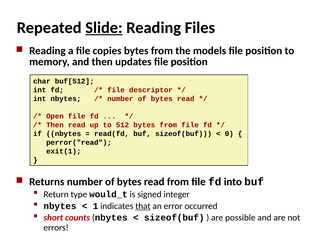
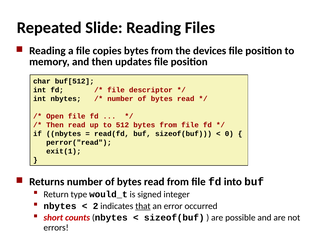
Slide underline: present -> none
models: models -> devices
1: 1 -> 2
